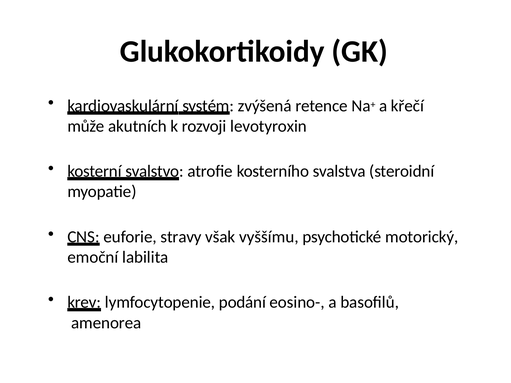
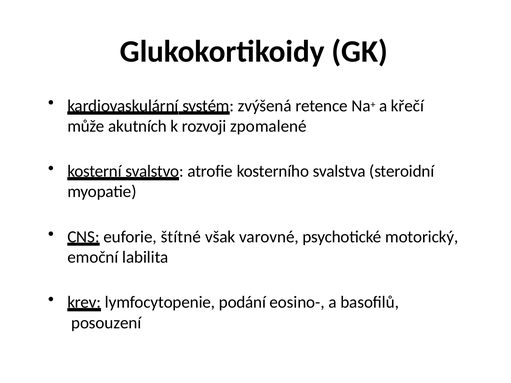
levotyroxin: levotyroxin -> zpomalené
stravy: stravy -> štítné
vyššímu: vyššímu -> varovné
amenorea: amenorea -> posouzení
